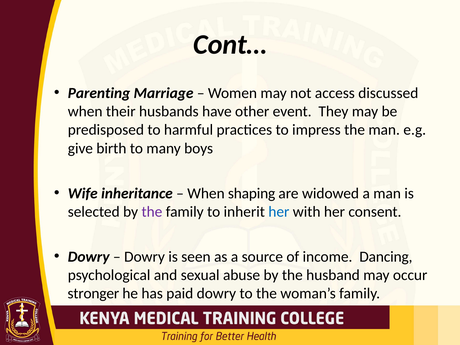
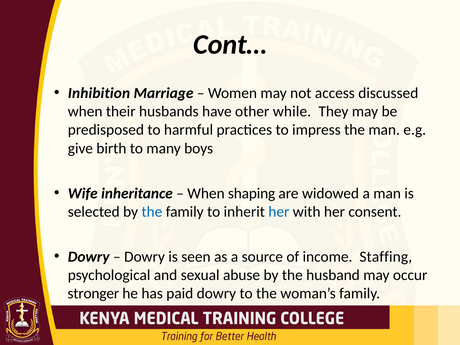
Parenting: Parenting -> Inhibition
event: event -> while
the at (152, 212) colour: purple -> blue
Dancing: Dancing -> Staffing
